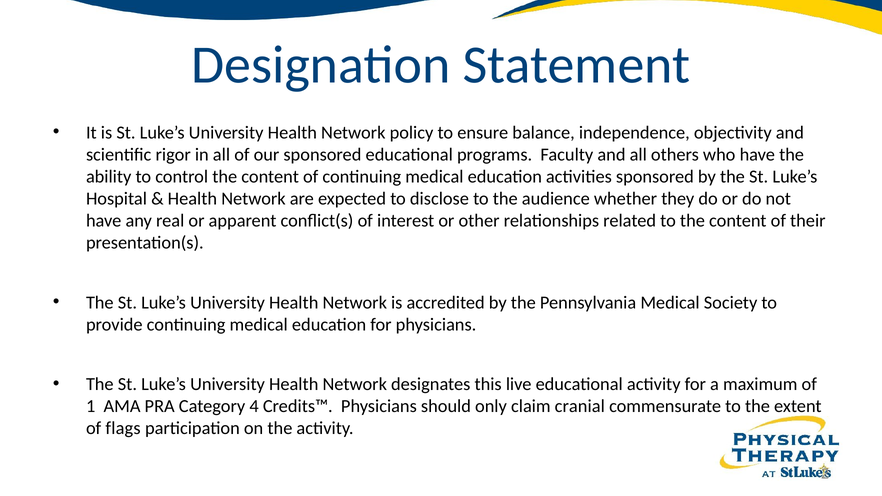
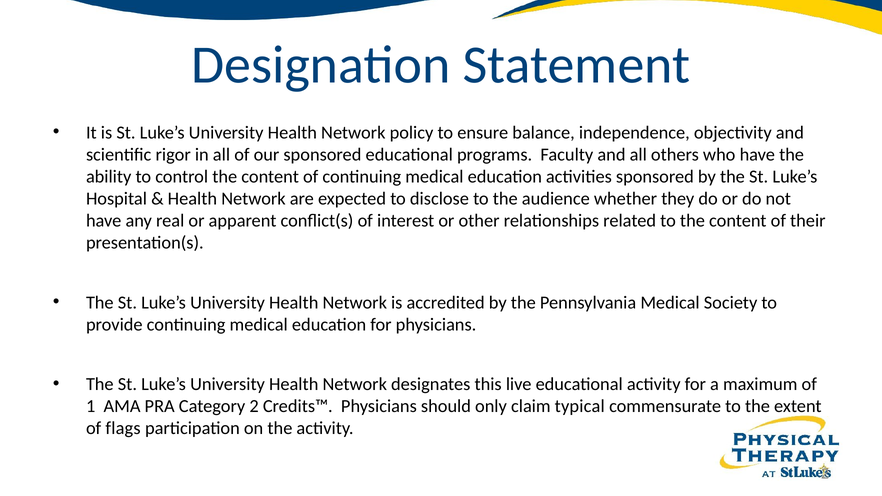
Category 4: 4 -> 2
cranial: cranial -> typical
